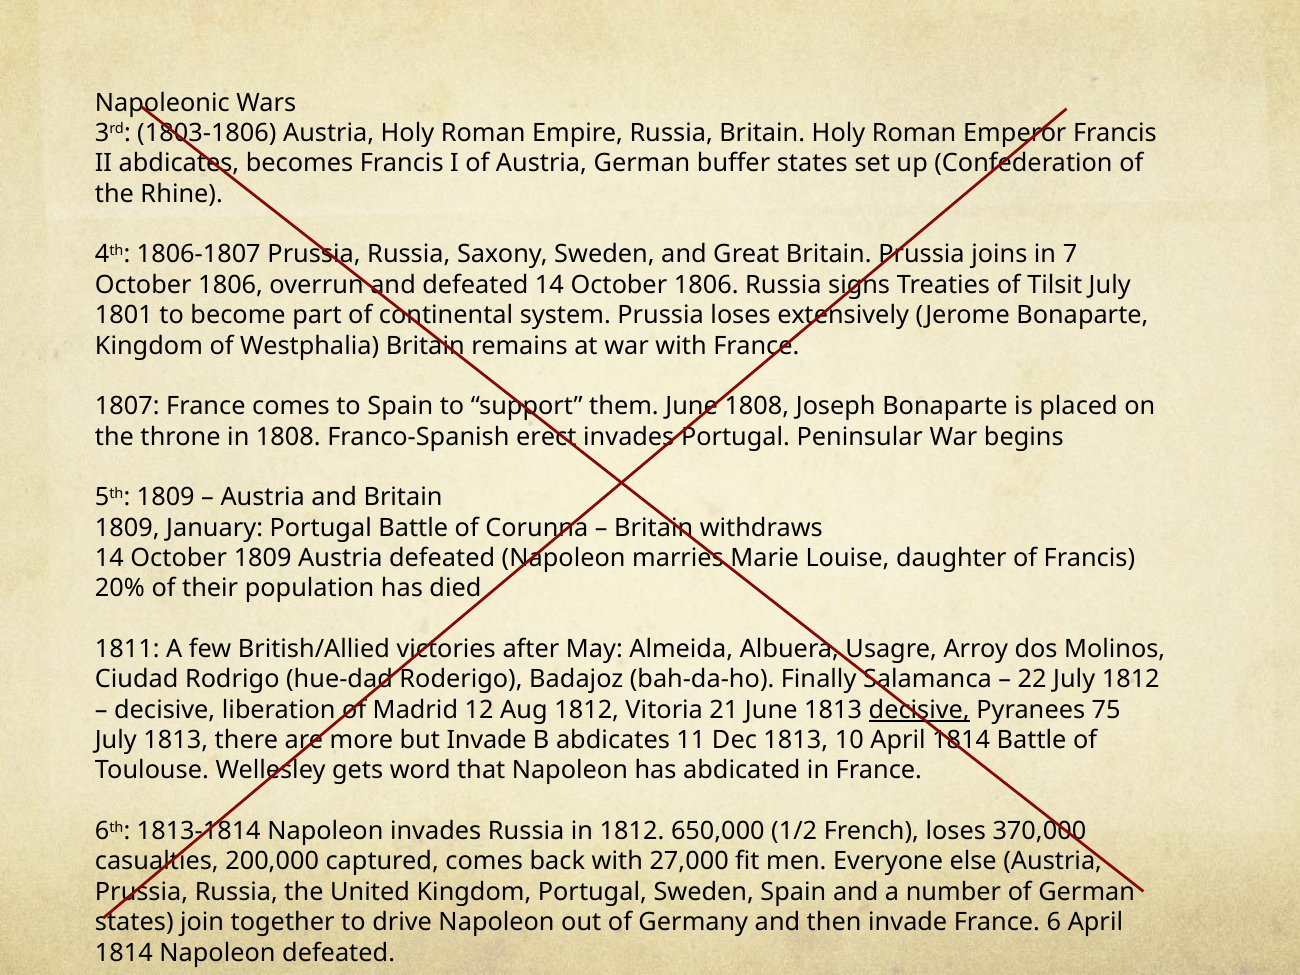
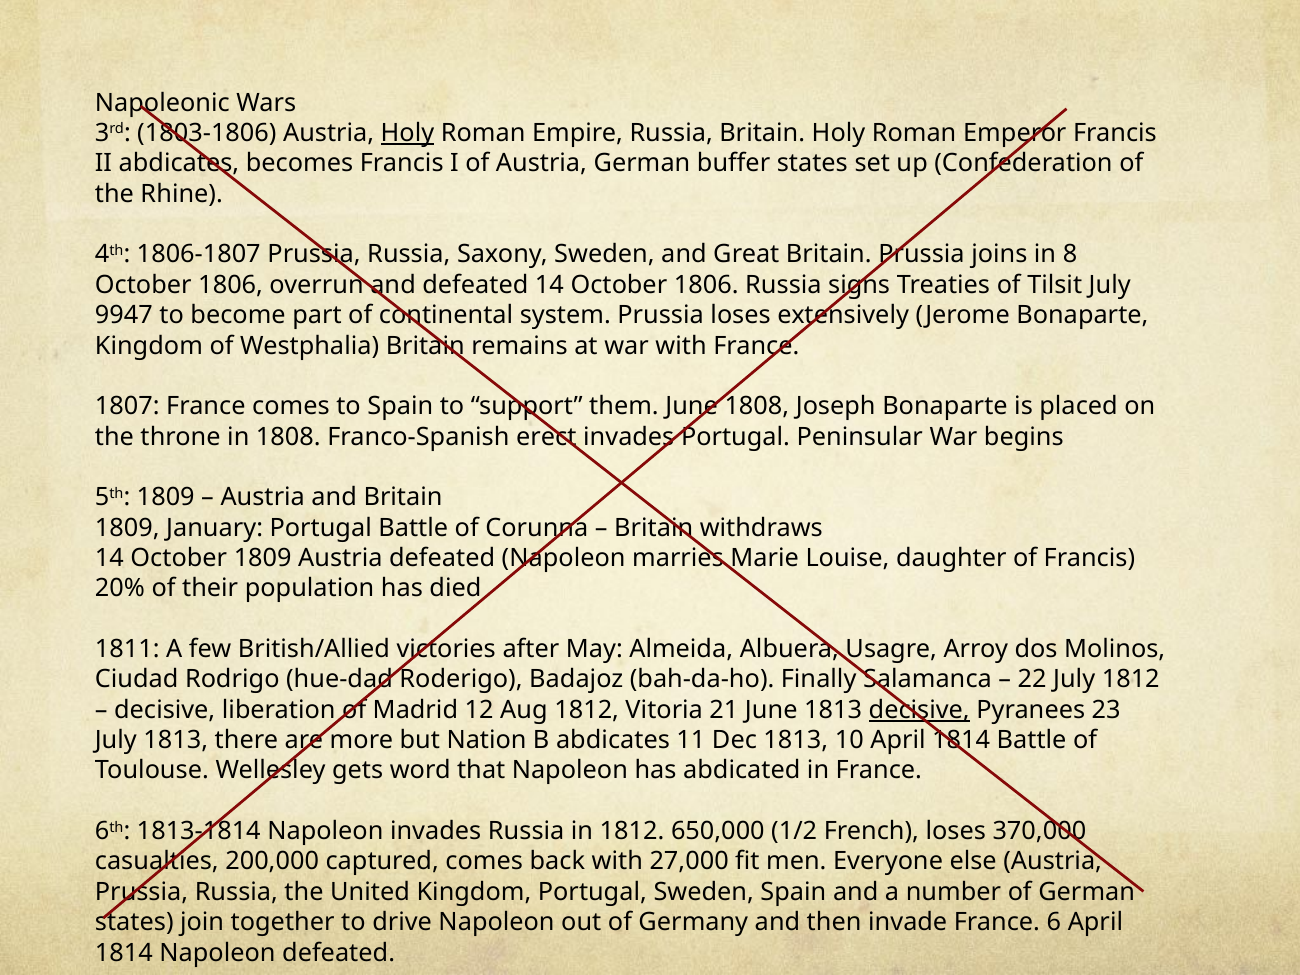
Holy at (407, 133) underline: none -> present
7: 7 -> 8
1801: 1801 -> 9947
75: 75 -> 23
but Invade: Invade -> Nation
